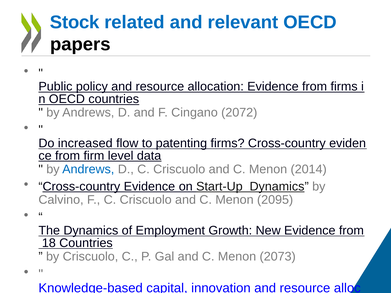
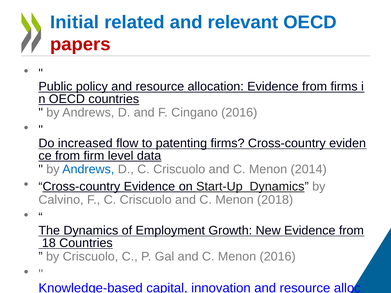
Stock: Stock -> Initial
papers colour: black -> red
Cingano 2072: 2072 -> 2016
2095: 2095 -> 2018
Menon 2073: 2073 -> 2016
